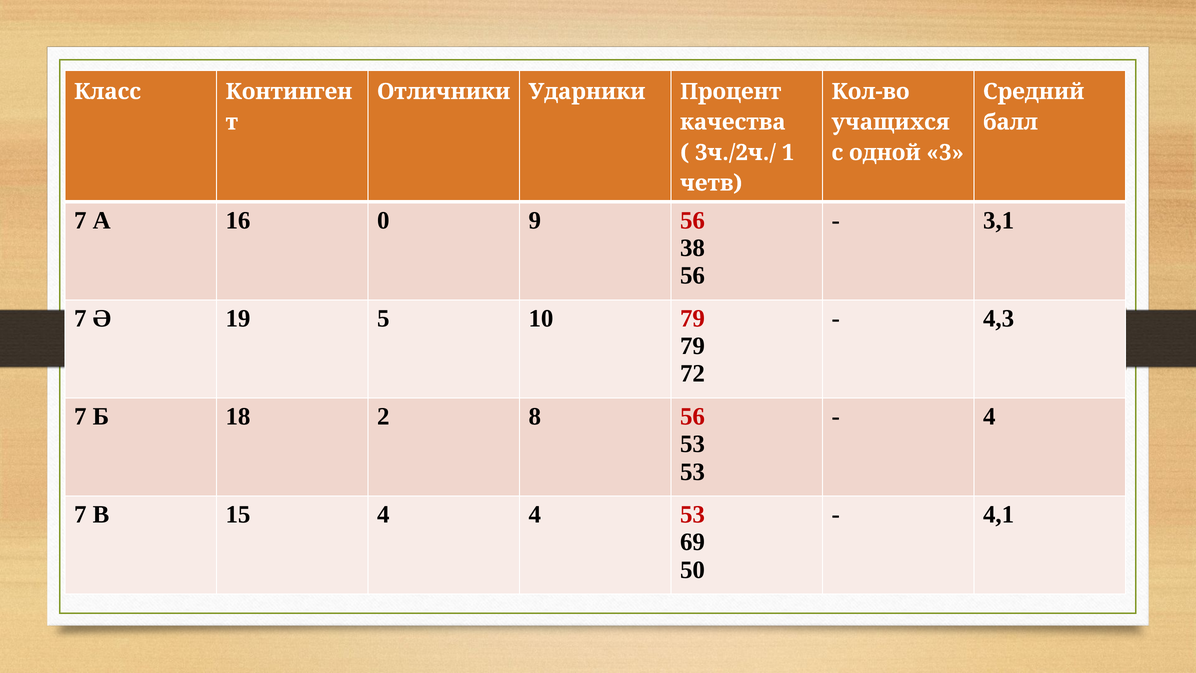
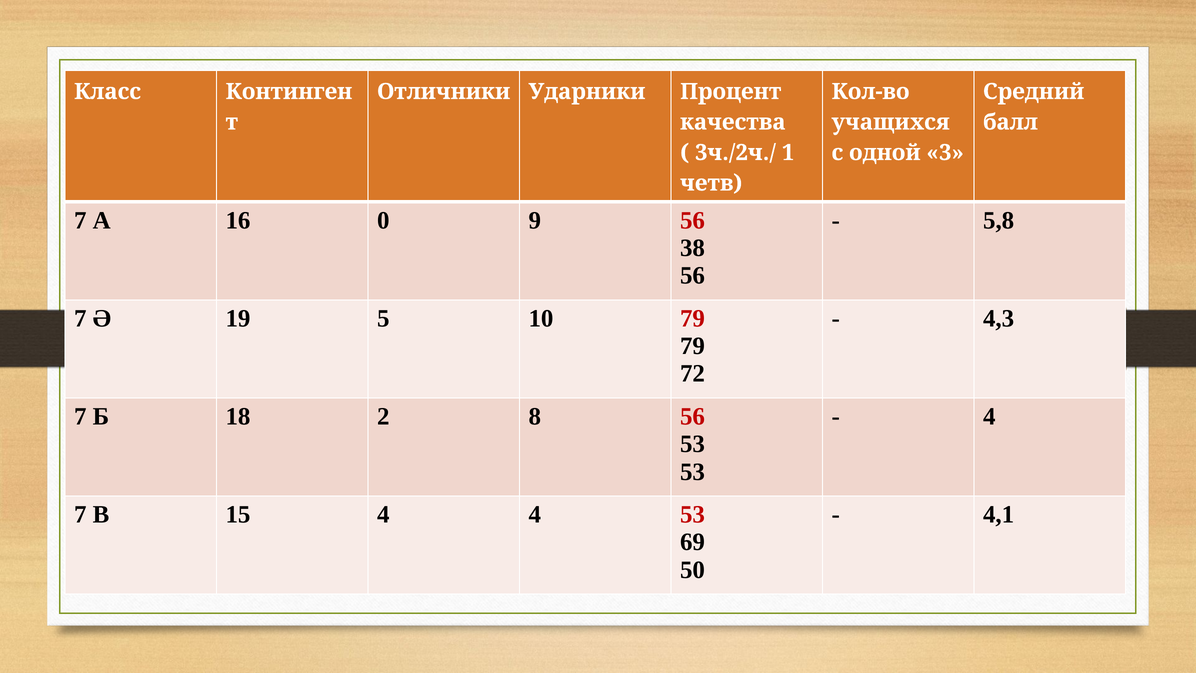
3,1: 3,1 -> 5,8
